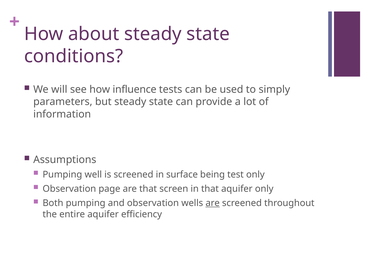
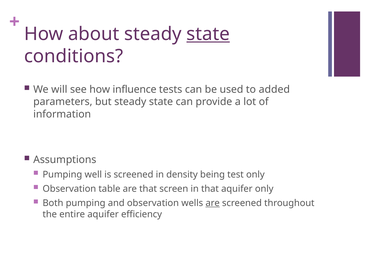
state at (208, 34) underline: none -> present
simply: simply -> added
surface: surface -> density
page: page -> table
